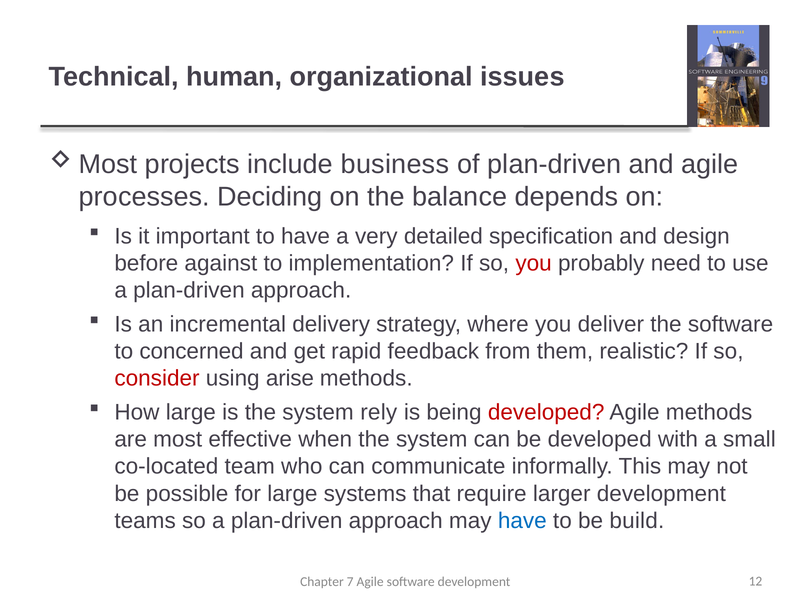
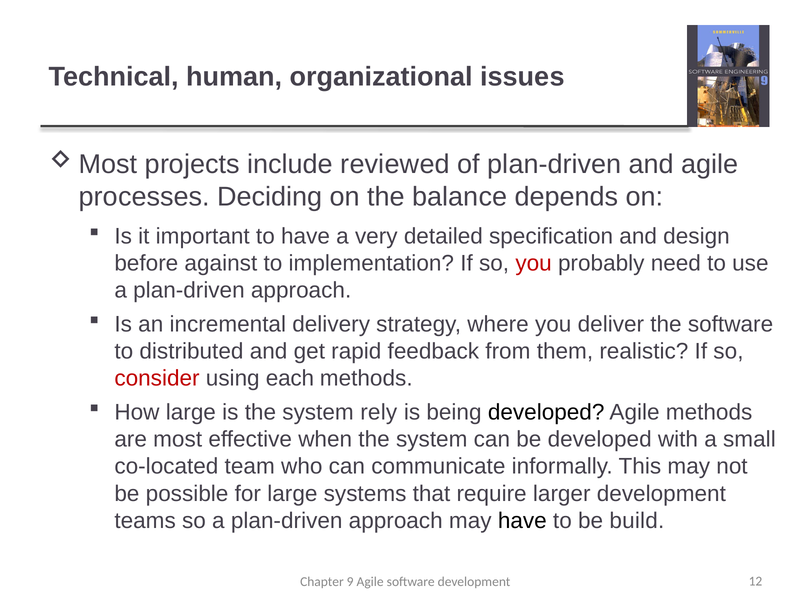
business: business -> reviewed
concerned: concerned -> distributed
arise: arise -> each
developed at (546, 412) colour: red -> black
have at (522, 520) colour: blue -> black
7: 7 -> 9
